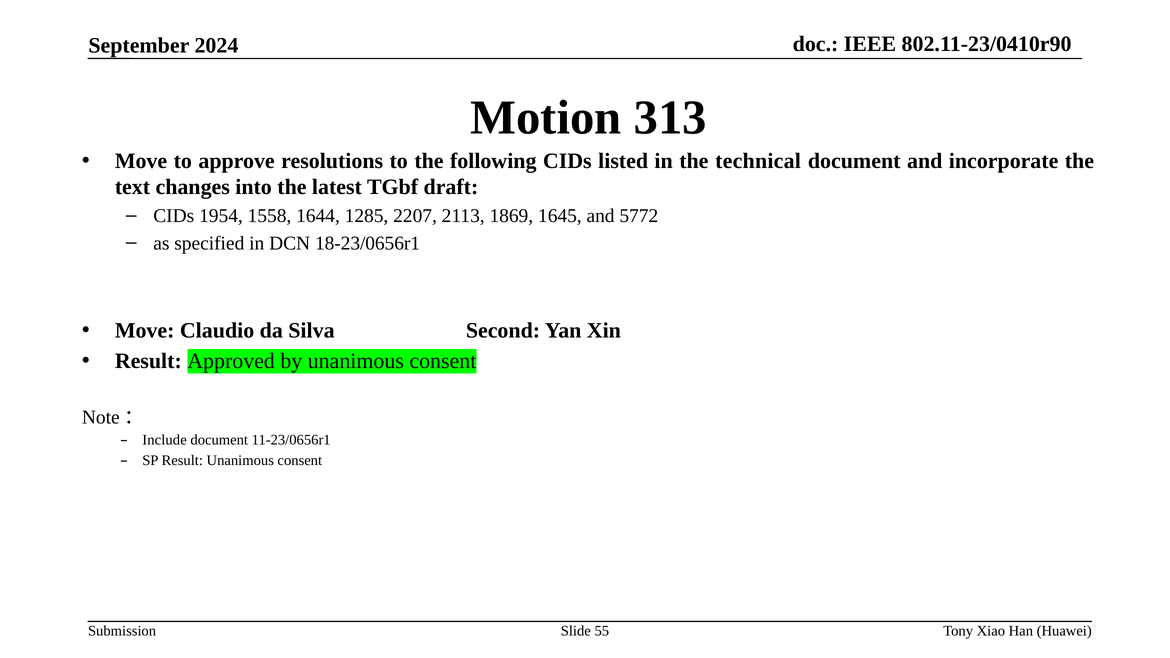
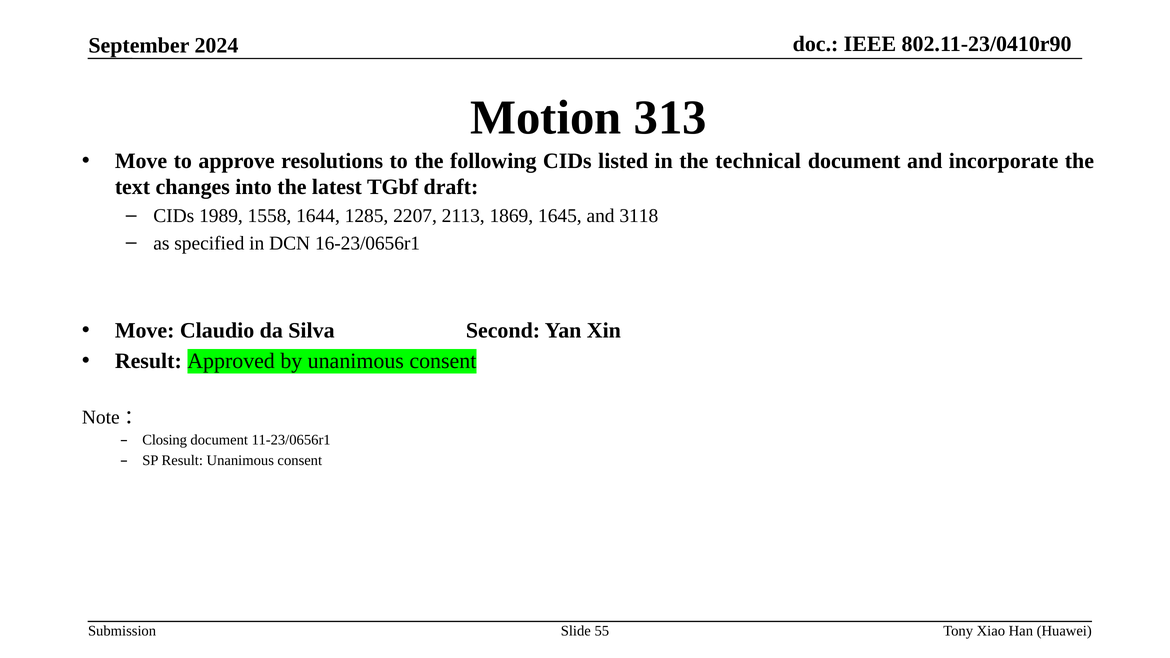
1954: 1954 -> 1989
5772: 5772 -> 3118
18-23/0656r1: 18-23/0656r1 -> 16-23/0656r1
Include: Include -> Closing
